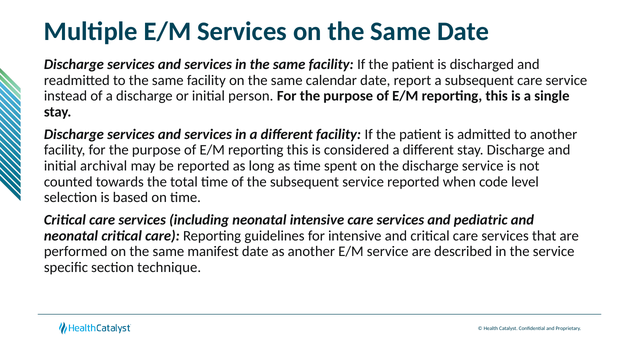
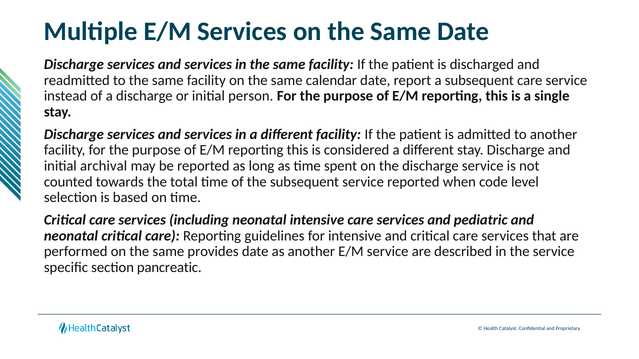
manifest: manifest -> provides
technique: technique -> pancreatic
